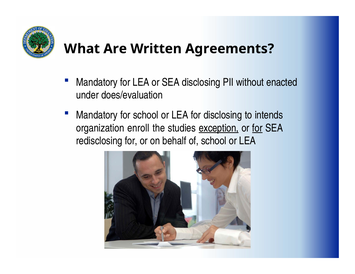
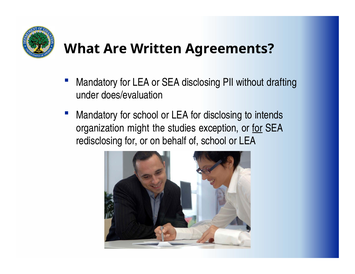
enacted: enacted -> drafting
enroll: enroll -> might
exception underline: present -> none
